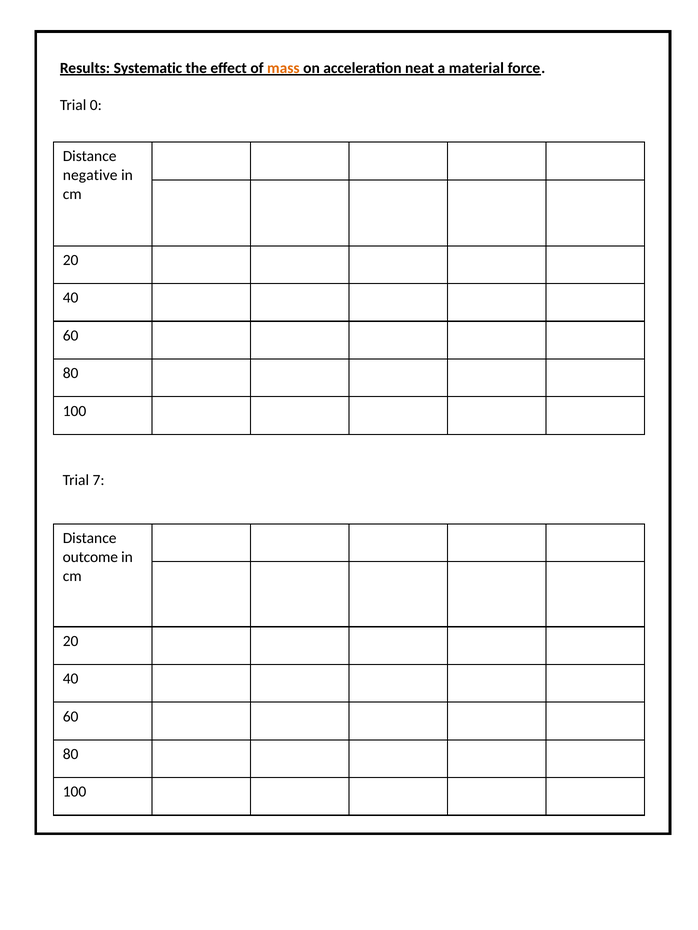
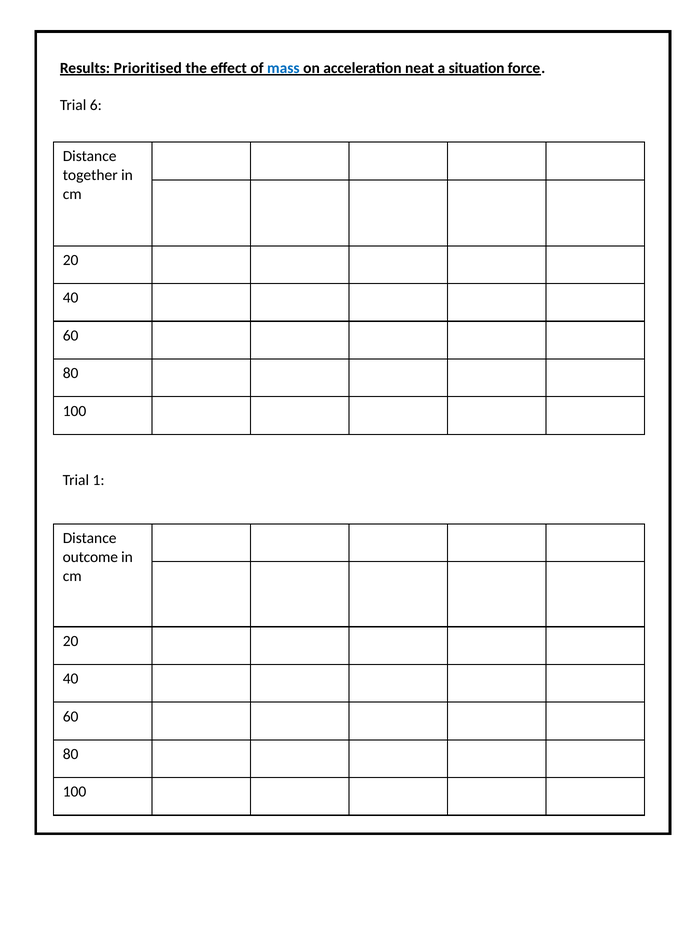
Systematic: Systematic -> Prioritised
mass colour: orange -> blue
material: material -> situation
0: 0 -> 6
negative: negative -> together
7: 7 -> 1
